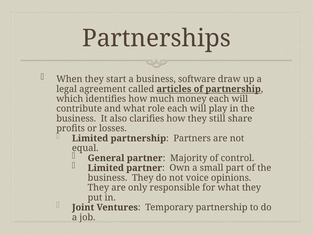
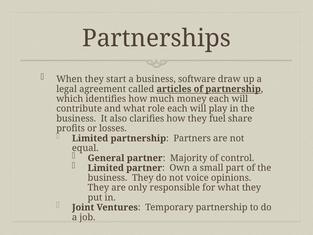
still: still -> fuel
